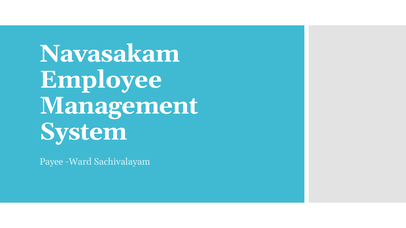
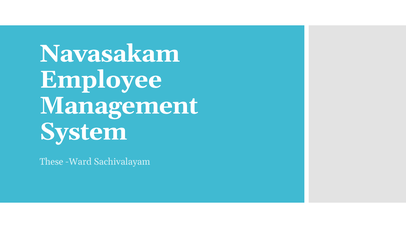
Payee: Payee -> These
